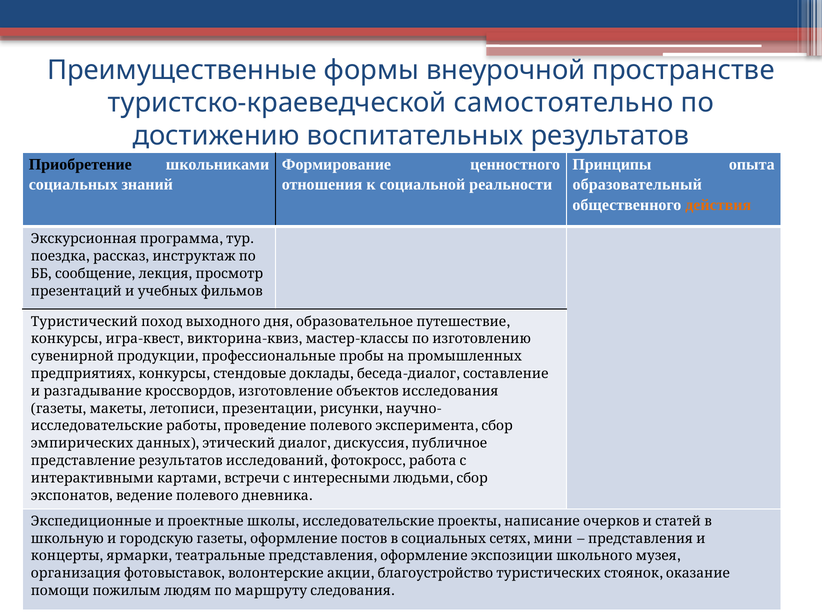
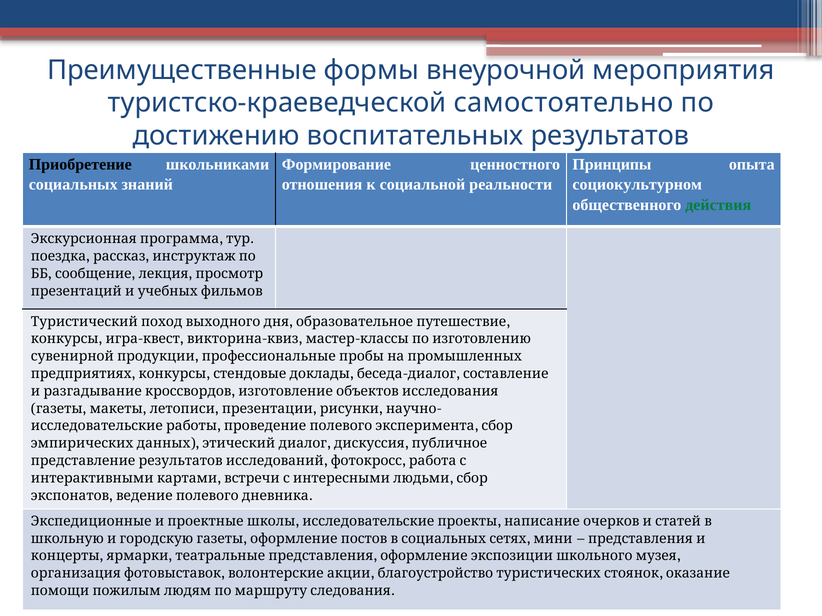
пространстве: пространстве -> мероприятия
образовательный: образовательный -> социокультурном
действия colour: orange -> green
